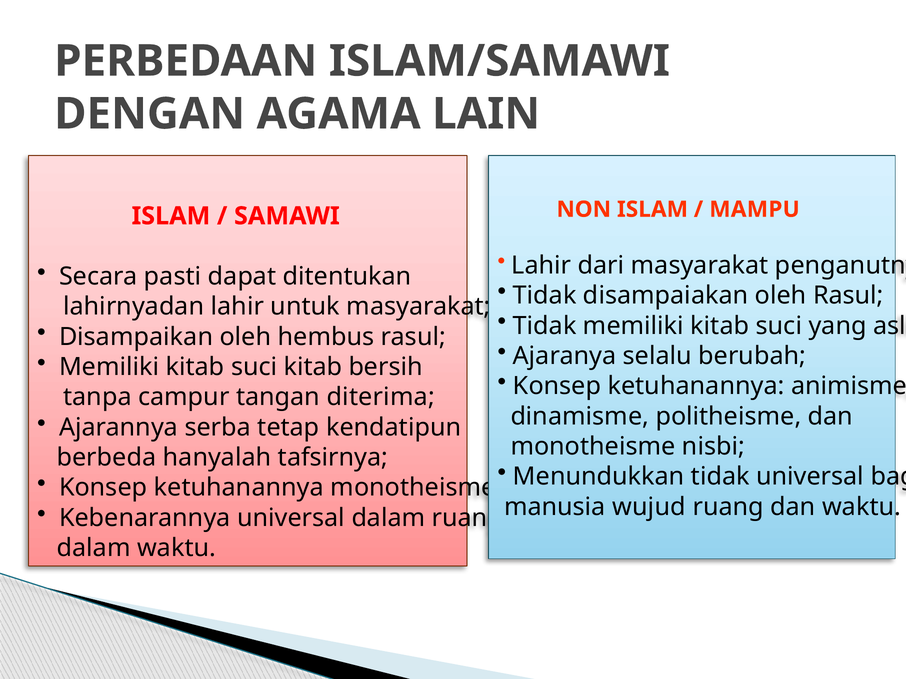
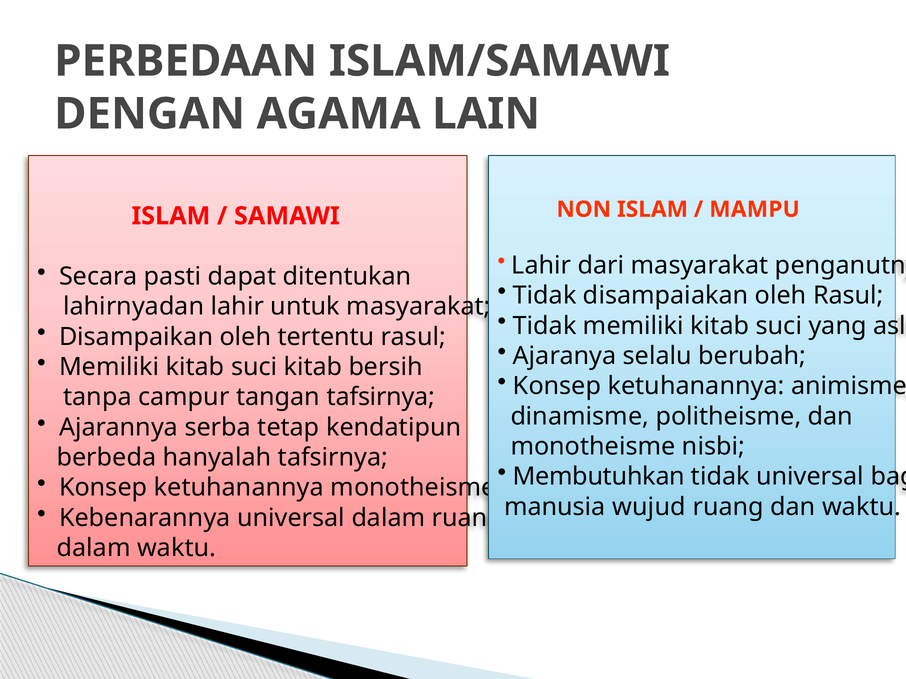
hembus: hembus -> tertentu
tangan diterima: diterima -> tafsirnya
Menundukkan: Menundukkan -> Membutuhkan
